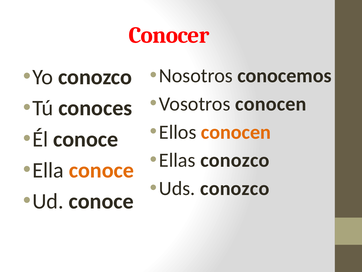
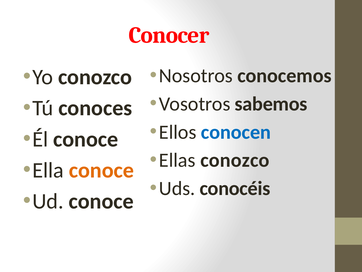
Vosotros conocen: conocen -> sabemos
conocen at (236, 132) colour: orange -> blue
Uds conozco: conozco -> conocéis
